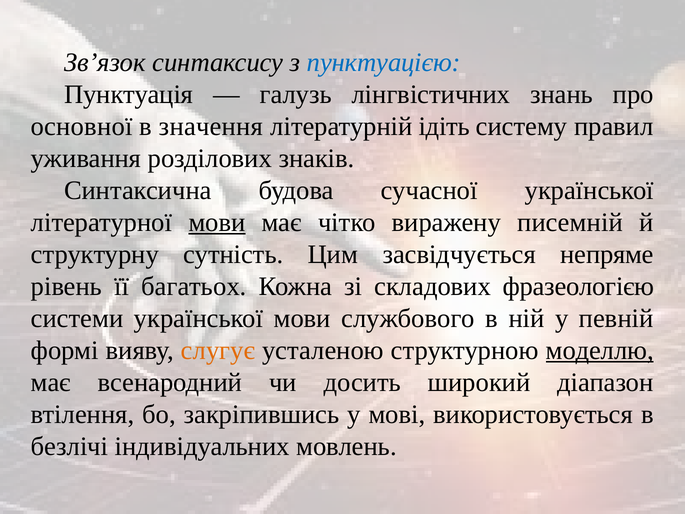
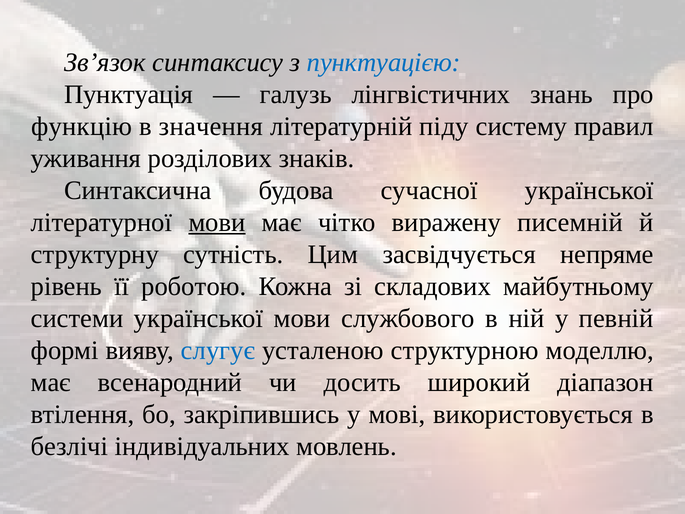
основної: основної -> функцію
ідіть: ідіть -> піду
багатьох: багатьох -> роботою
фразеологією: фразеологією -> майбутньому
слугує colour: orange -> blue
моделлю underline: present -> none
